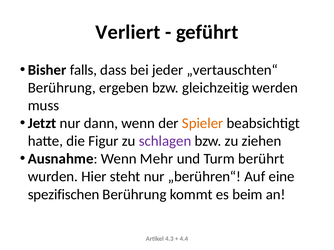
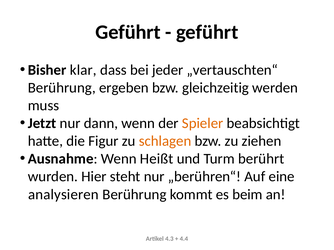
Verliert at (128, 32): Verliert -> Geführt
falls: falls -> klar
schlagen colour: purple -> orange
Mehr: Mehr -> Heißt
spezifischen: spezifischen -> analysieren
